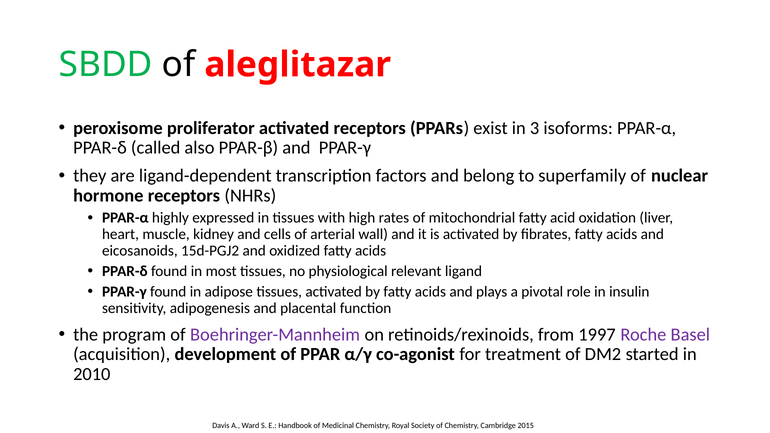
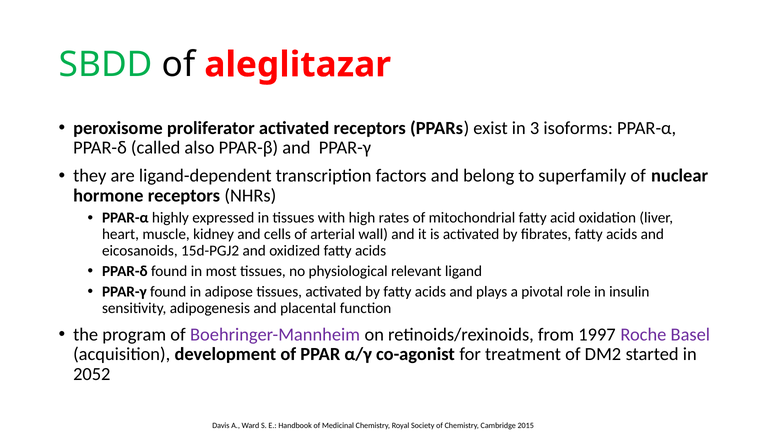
2010: 2010 -> 2052
